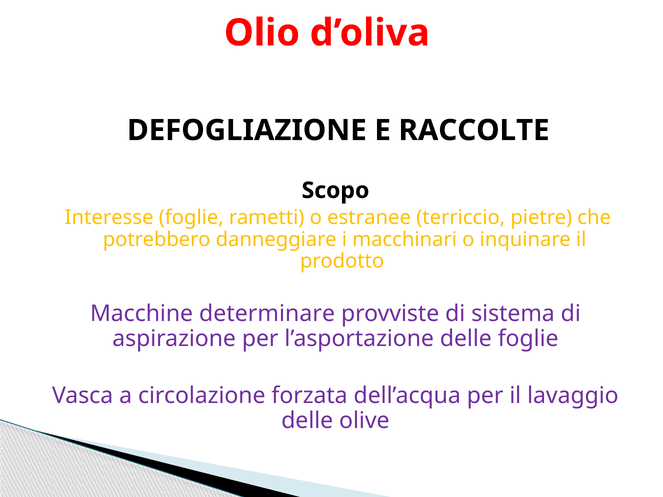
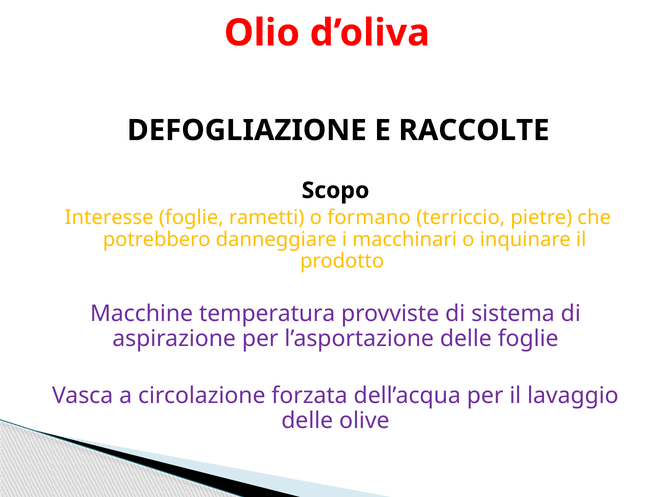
estranee: estranee -> formano
determinare: determinare -> temperatura
